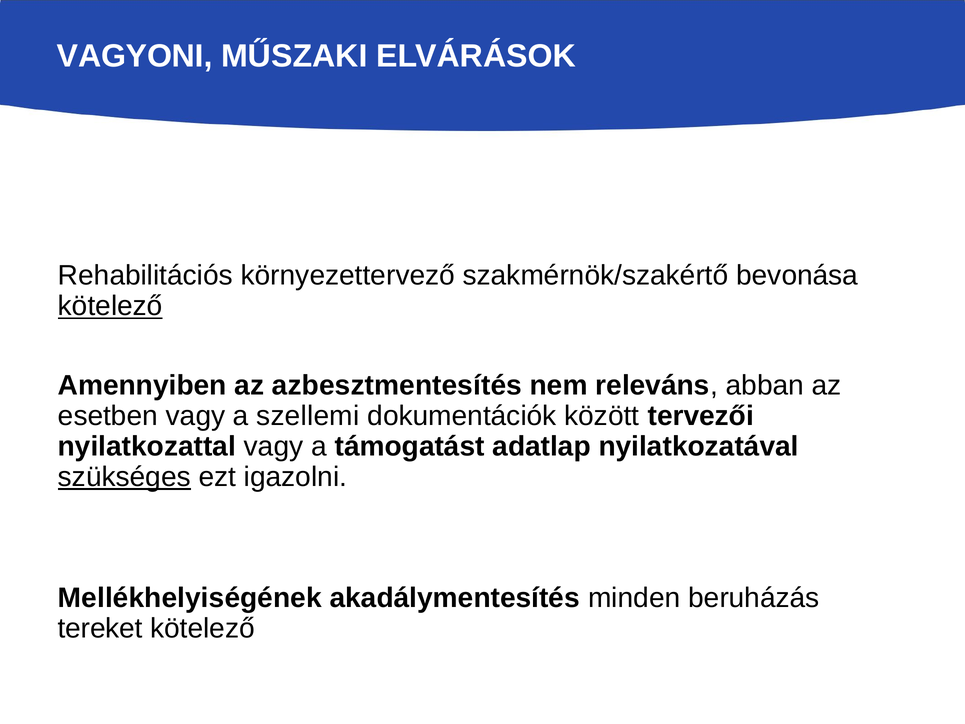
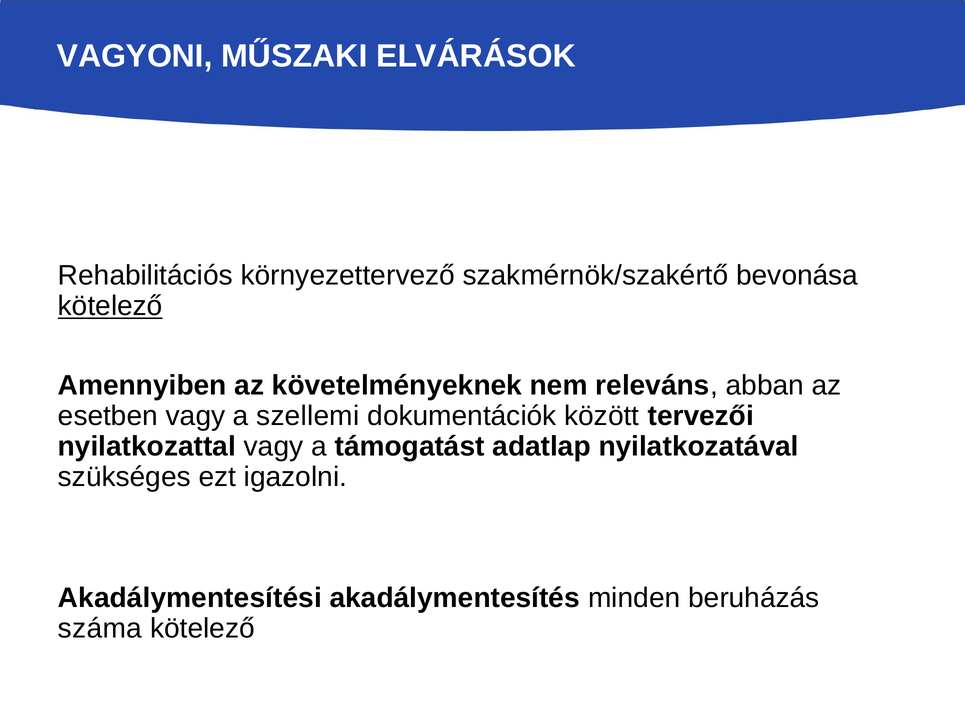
azbesztmentesítés: azbesztmentesítés -> követelményeknek
szükséges underline: present -> none
Mellékhelyiségének: Mellékhelyiségének -> Akadálymentesítési
tereket: tereket -> száma
